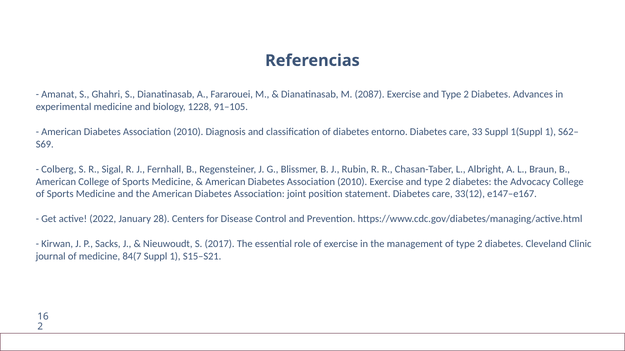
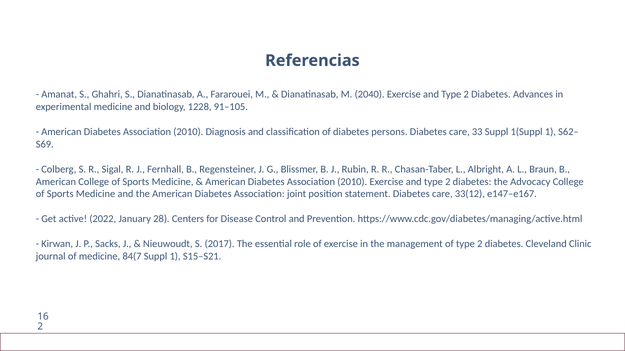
2087: 2087 -> 2040
entorno: entorno -> persons
